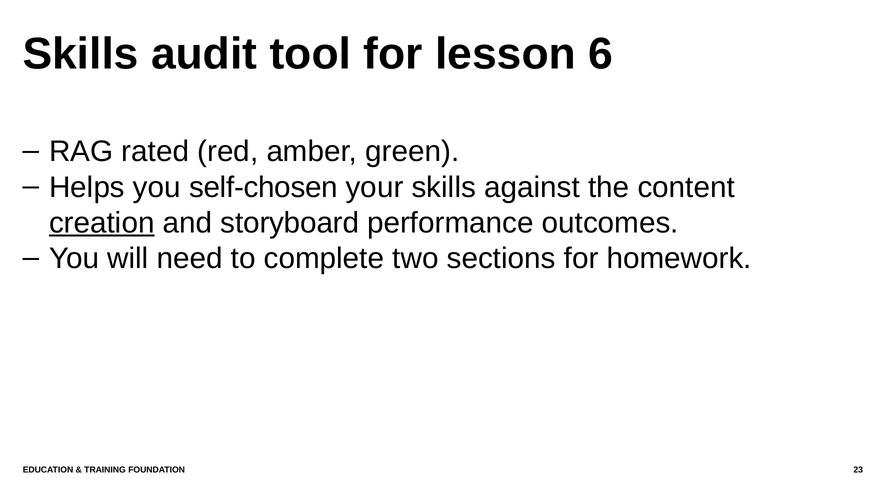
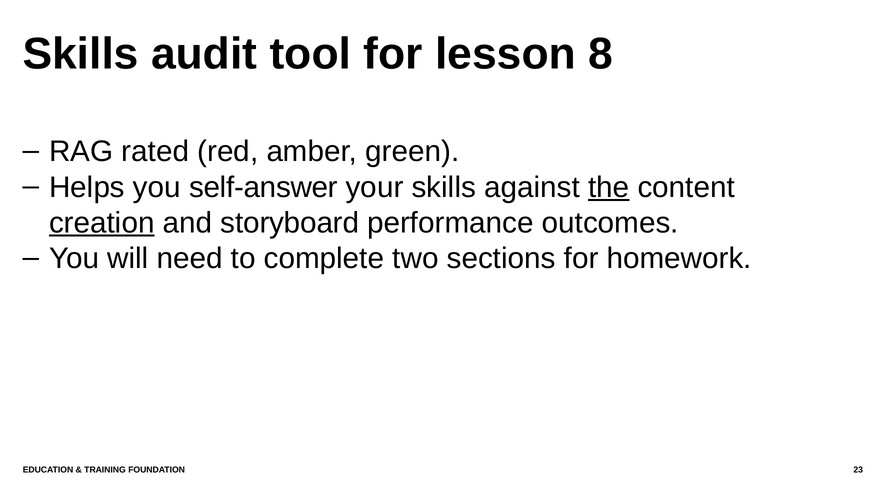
6: 6 -> 8
self-chosen: self-chosen -> self-answer
the underline: none -> present
